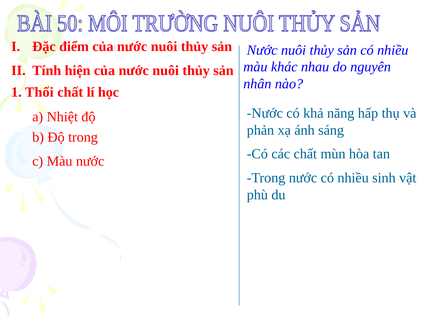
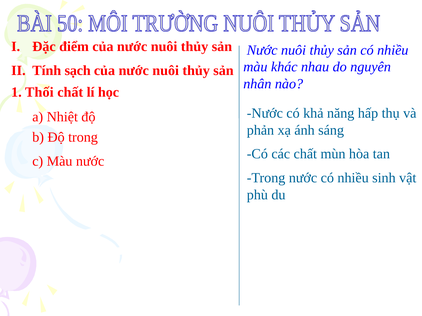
hiện: hiện -> sạch
